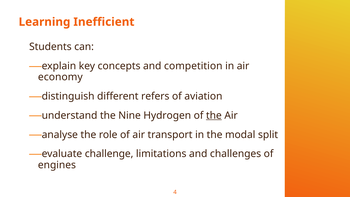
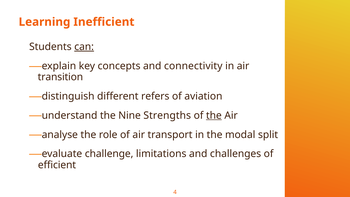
can underline: none -> present
competition: competition -> connectivity
economy: economy -> transition
Hydrogen: Hydrogen -> Strengths
engines: engines -> efficient
